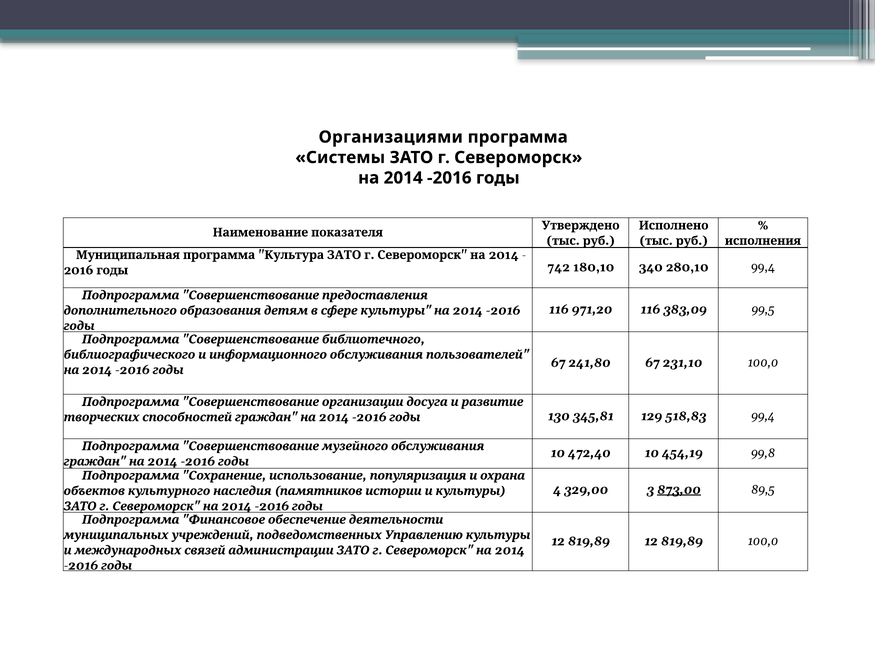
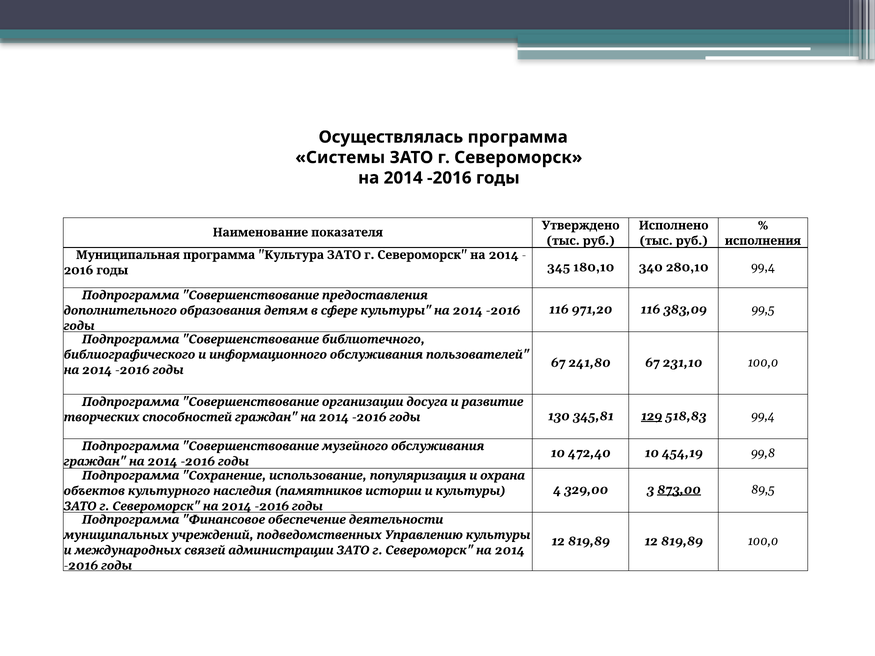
Организациями: Организациями -> Осуществлялась
742: 742 -> 345
129 underline: none -> present
